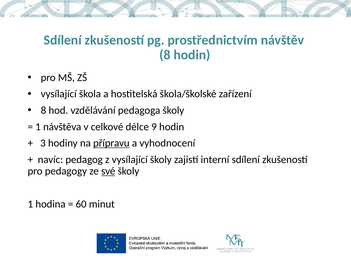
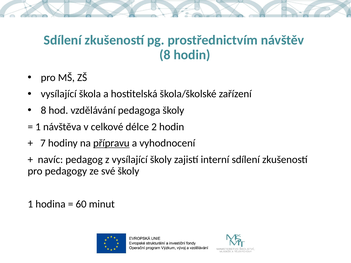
9: 9 -> 2
3: 3 -> 7
své underline: present -> none
